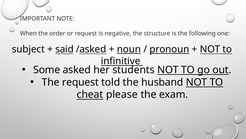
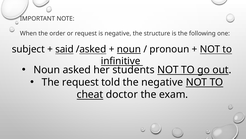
pronoun underline: present -> none
Some at (47, 70): Some -> Noun
the husband: husband -> negative
please: please -> doctor
